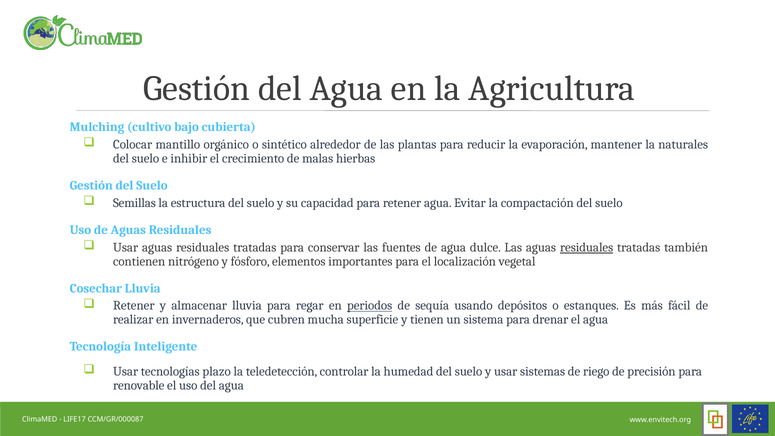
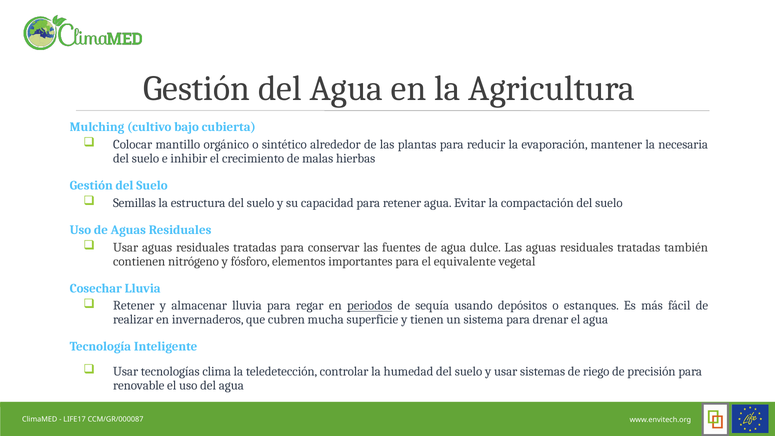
naturales: naturales -> necesaria
residuales at (587, 247) underline: present -> none
localización: localización -> equivalente
plazo: plazo -> clima
